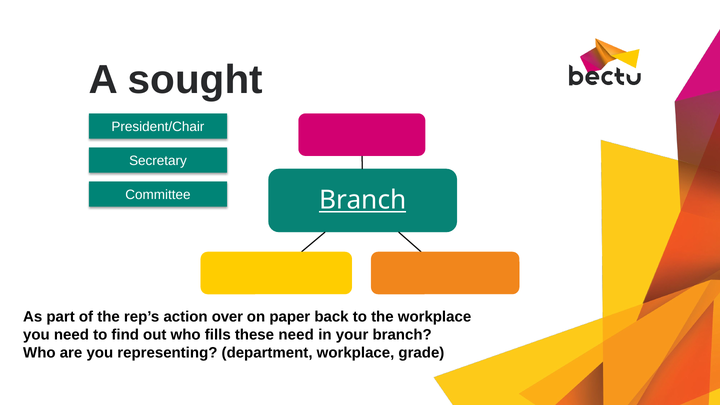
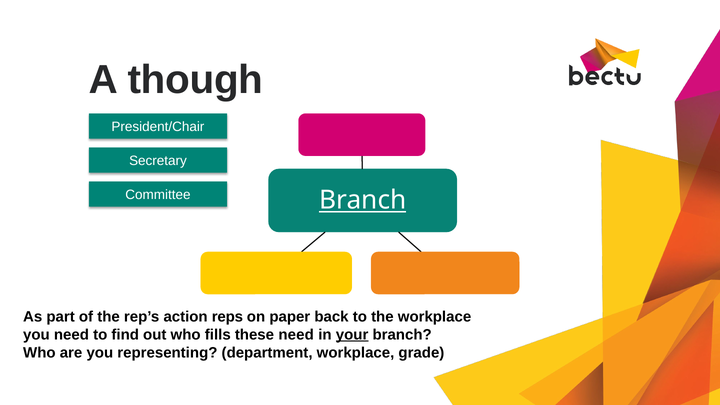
sought: sought -> though
over: over -> reps
your underline: none -> present
